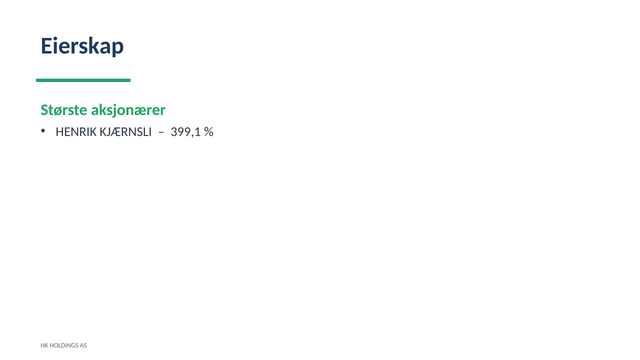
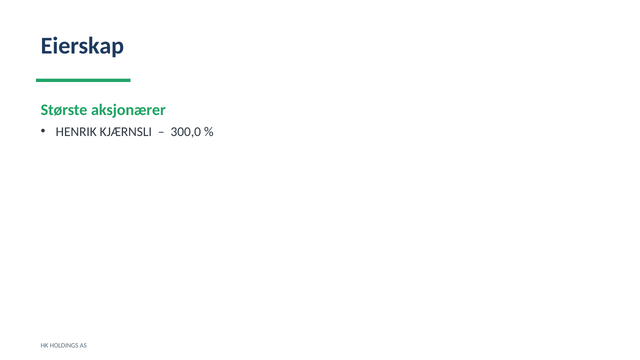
399,1: 399,1 -> 300,0
